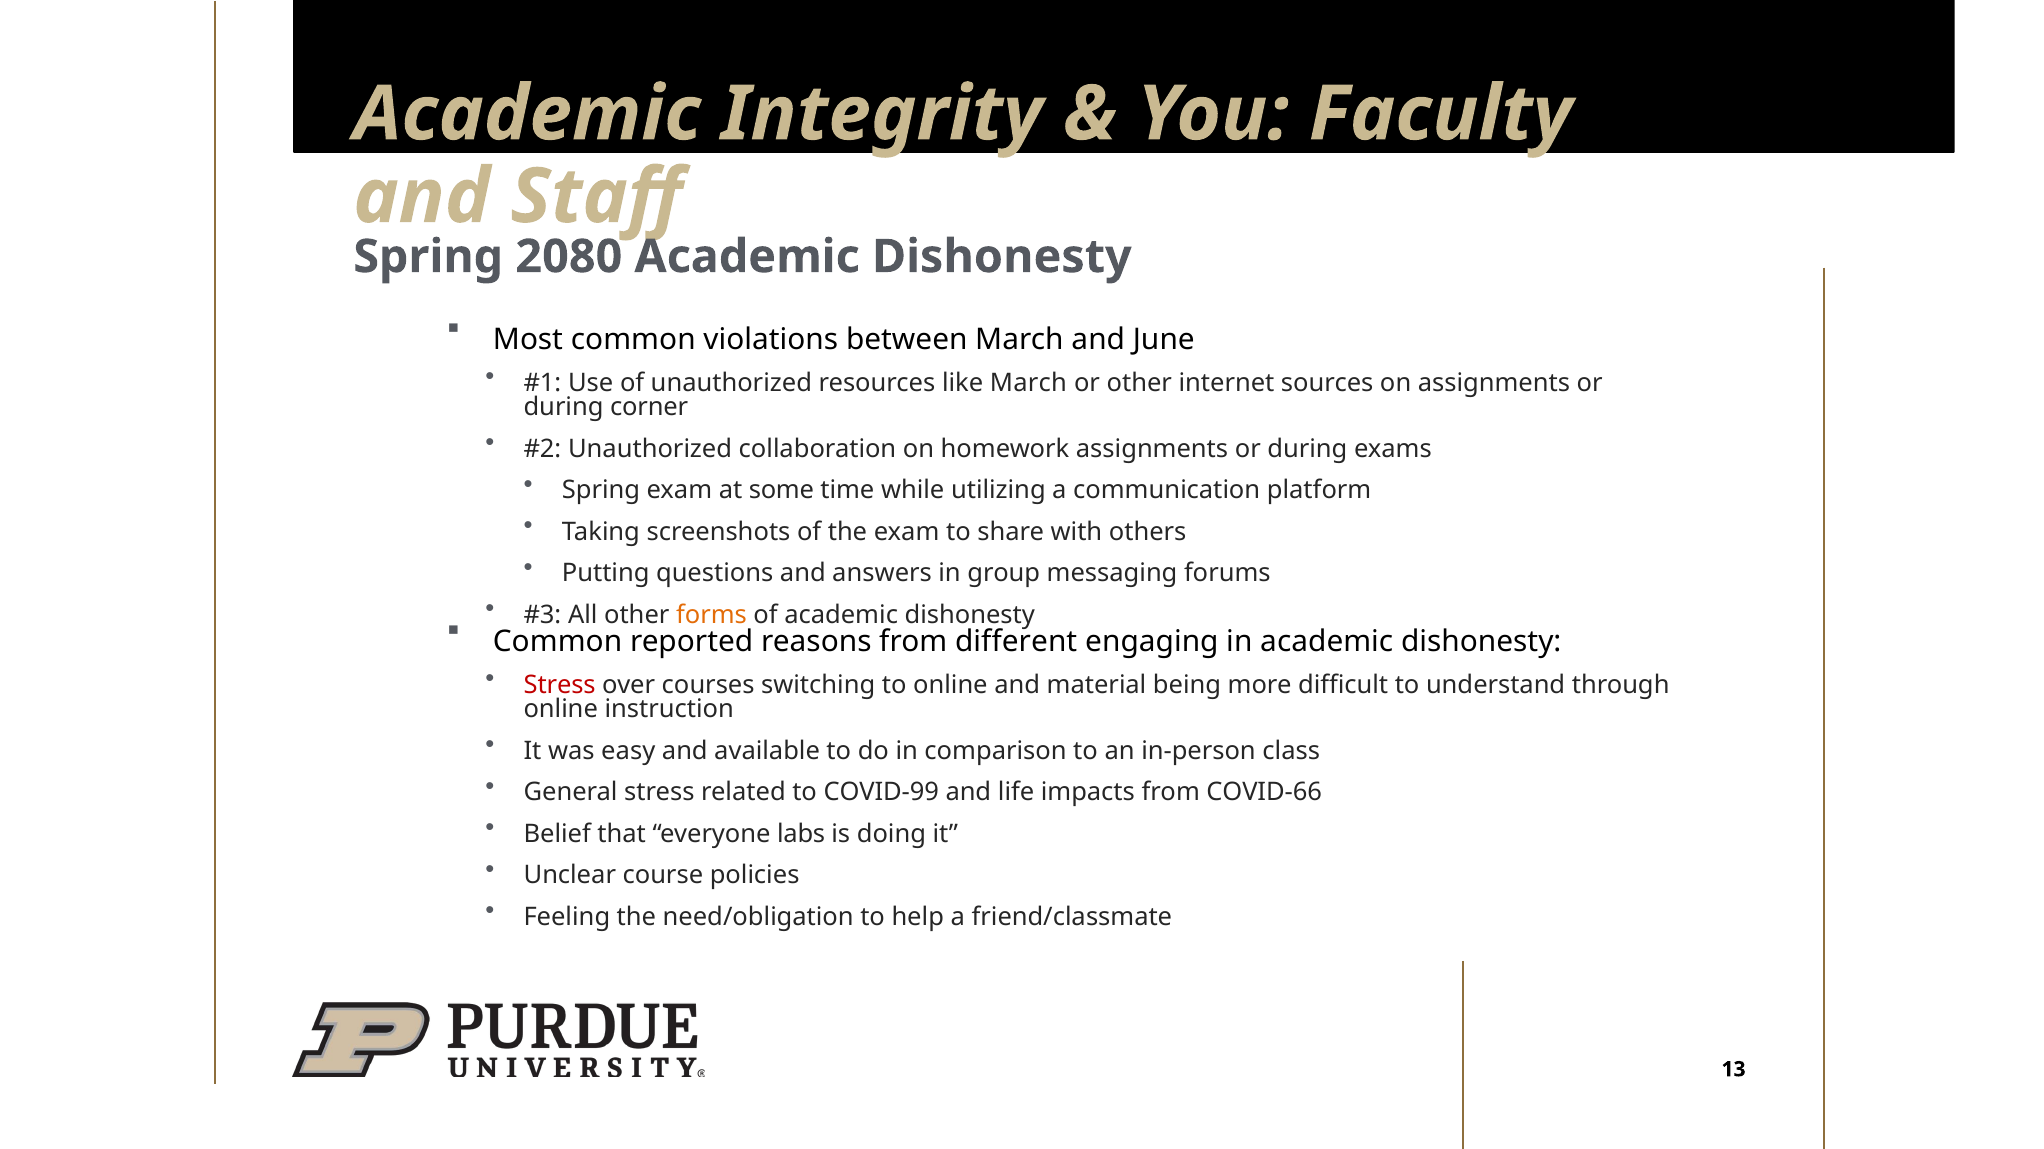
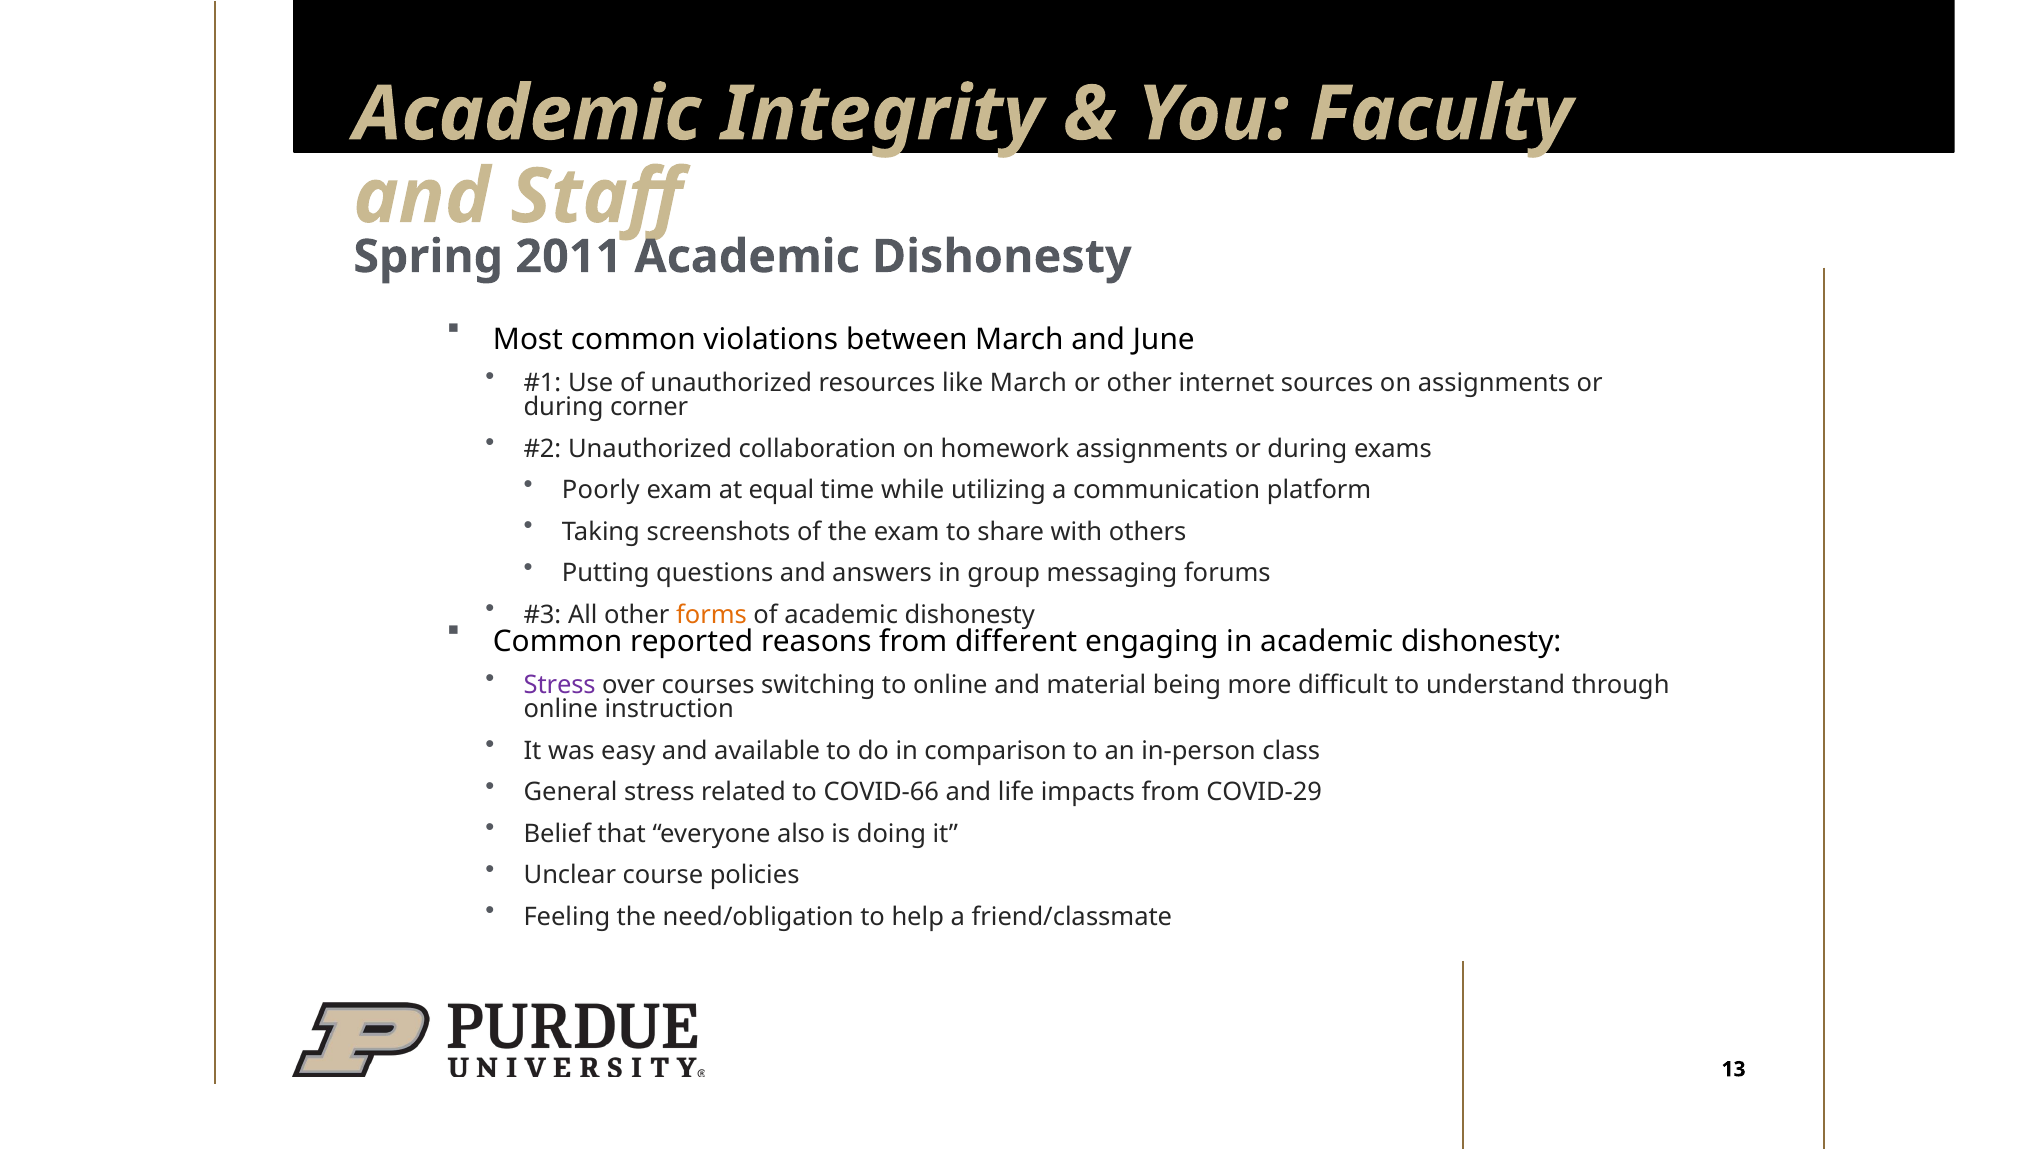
2080: 2080 -> 2011
Spring at (601, 491): Spring -> Poorly
some: some -> equal
Stress at (560, 685) colour: red -> purple
COVID-99: COVID-99 -> COVID-66
COVID-66: COVID-66 -> COVID-29
labs: labs -> also
